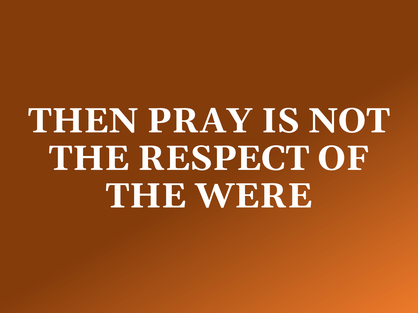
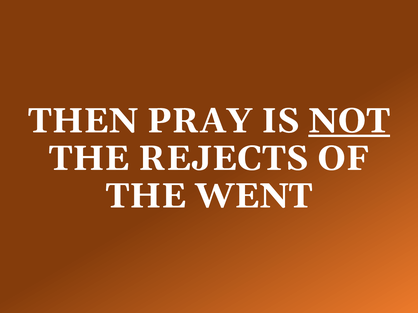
NOT underline: none -> present
RESPECT: RESPECT -> REJECTS
WERE: WERE -> WENT
